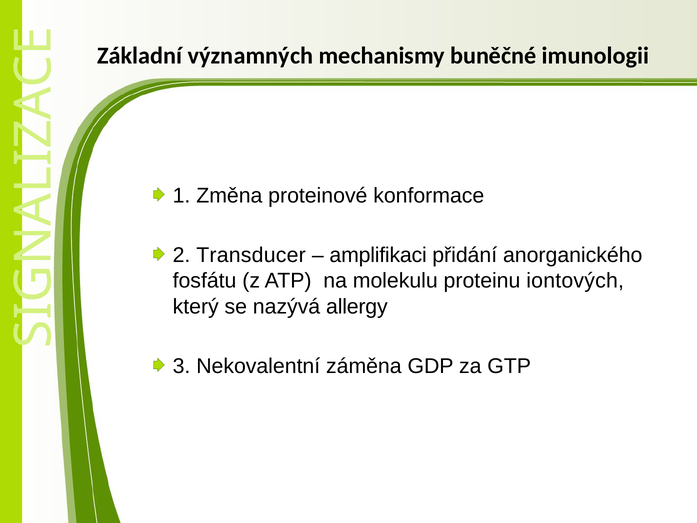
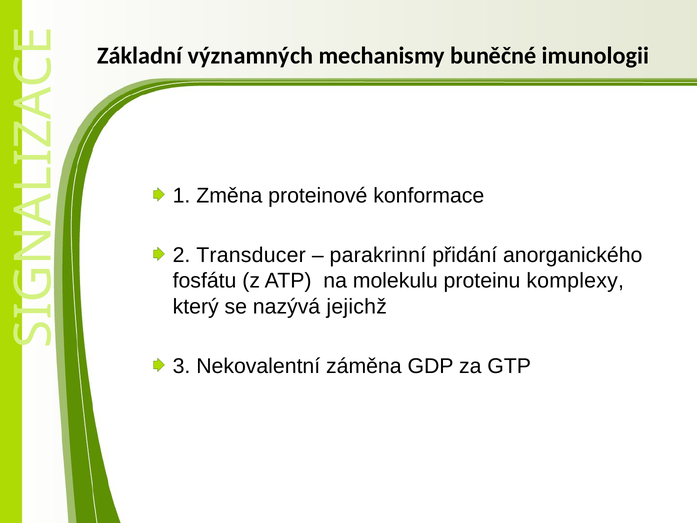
amplifikaci: amplifikaci -> parakrinní
iontových: iontových -> komplexy
allergy: allergy -> jejichž
